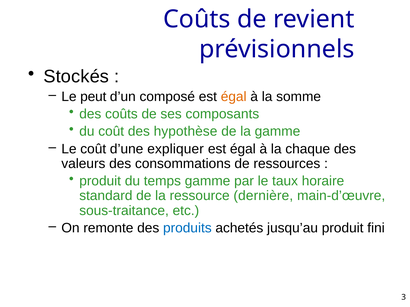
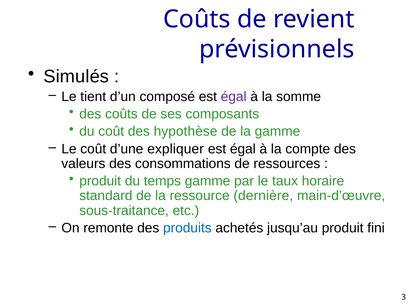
Stockés: Stockés -> Simulés
peut: peut -> tient
égal at (234, 97) colour: orange -> purple
chaque: chaque -> compte
